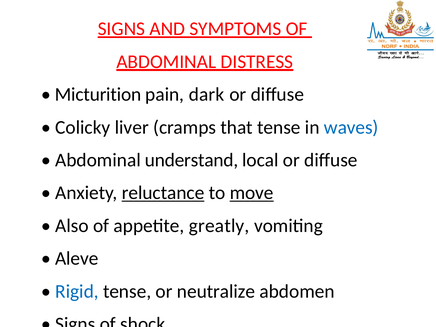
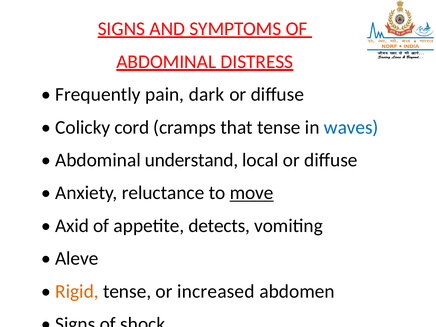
Micturition: Micturition -> Frequently
liver: liver -> cord
reluctance underline: present -> none
Also: Also -> Axid
greatly: greatly -> detects
Rigid colour: blue -> orange
neutralize: neutralize -> increased
